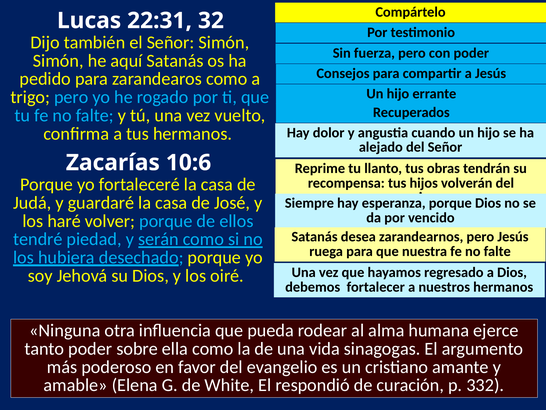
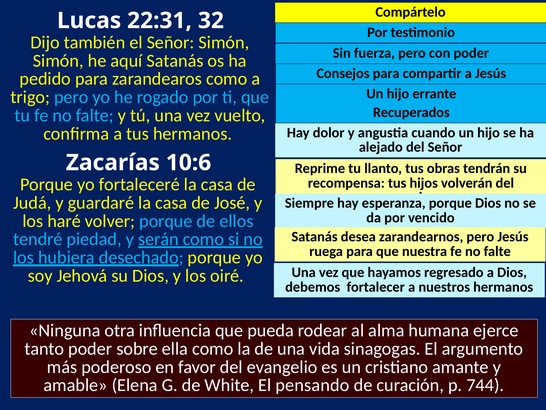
respondió: respondió -> pensando
332: 332 -> 744
